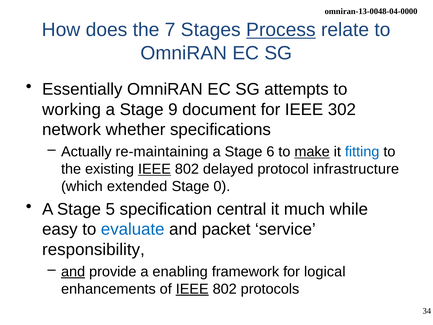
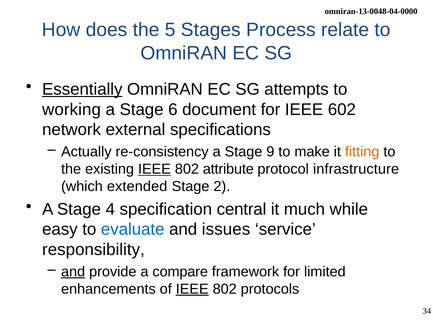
7: 7 -> 5
Process underline: present -> none
Essentially underline: none -> present
9: 9 -> 6
302: 302 -> 602
whether: whether -> external
re-maintaining: re-maintaining -> re-consistency
6: 6 -> 9
make underline: present -> none
fitting colour: blue -> orange
delayed: delayed -> attribute
0: 0 -> 2
5: 5 -> 4
packet: packet -> issues
enabling: enabling -> compare
logical: logical -> limited
